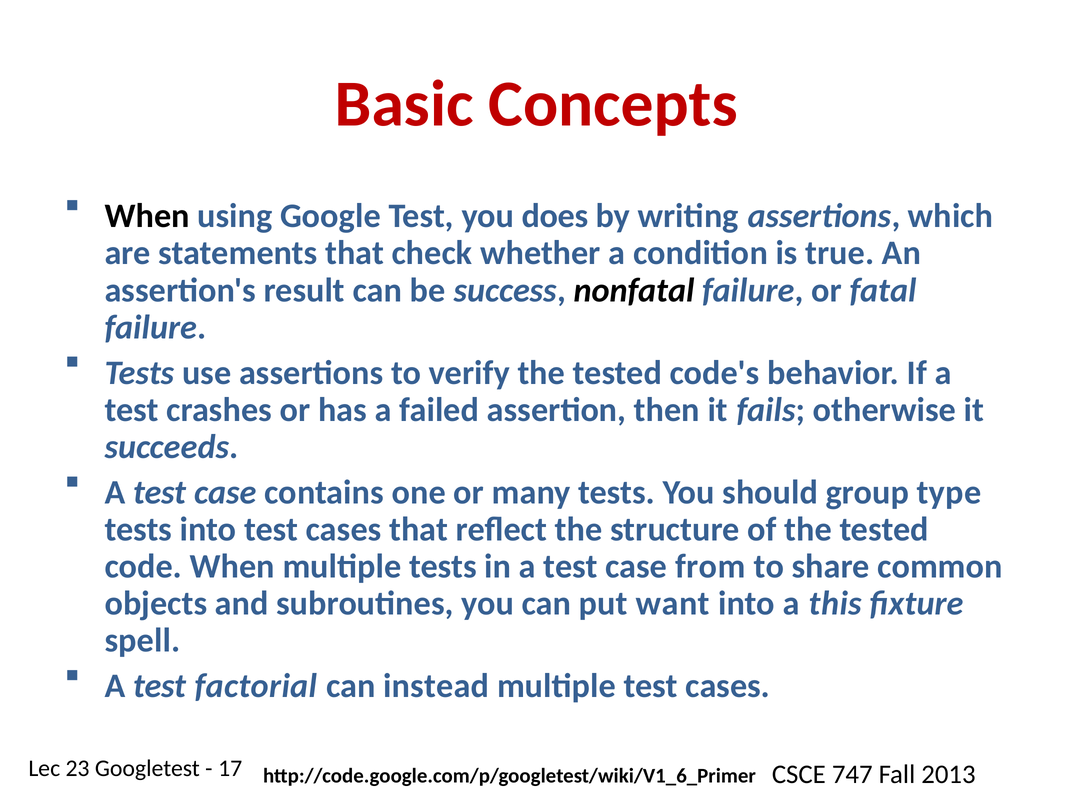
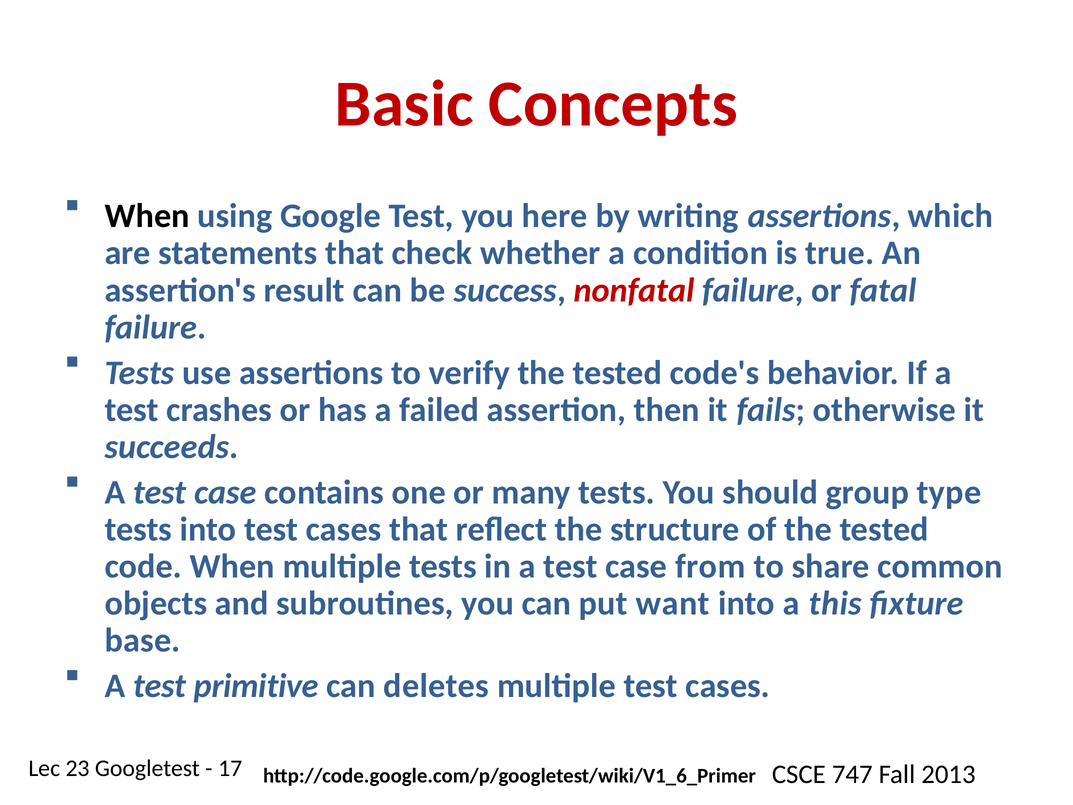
does: does -> here
nonfatal colour: black -> red
spell: spell -> base
factorial: factorial -> primitive
instead: instead -> deletes
